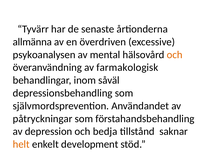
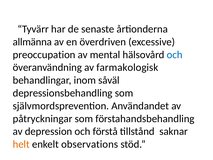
psykoanalysen: psykoanalysen -> preoccupation
och at (175, 55) colour: orange -> blue
bedja: bedja -> förstå
development: development -> observations
